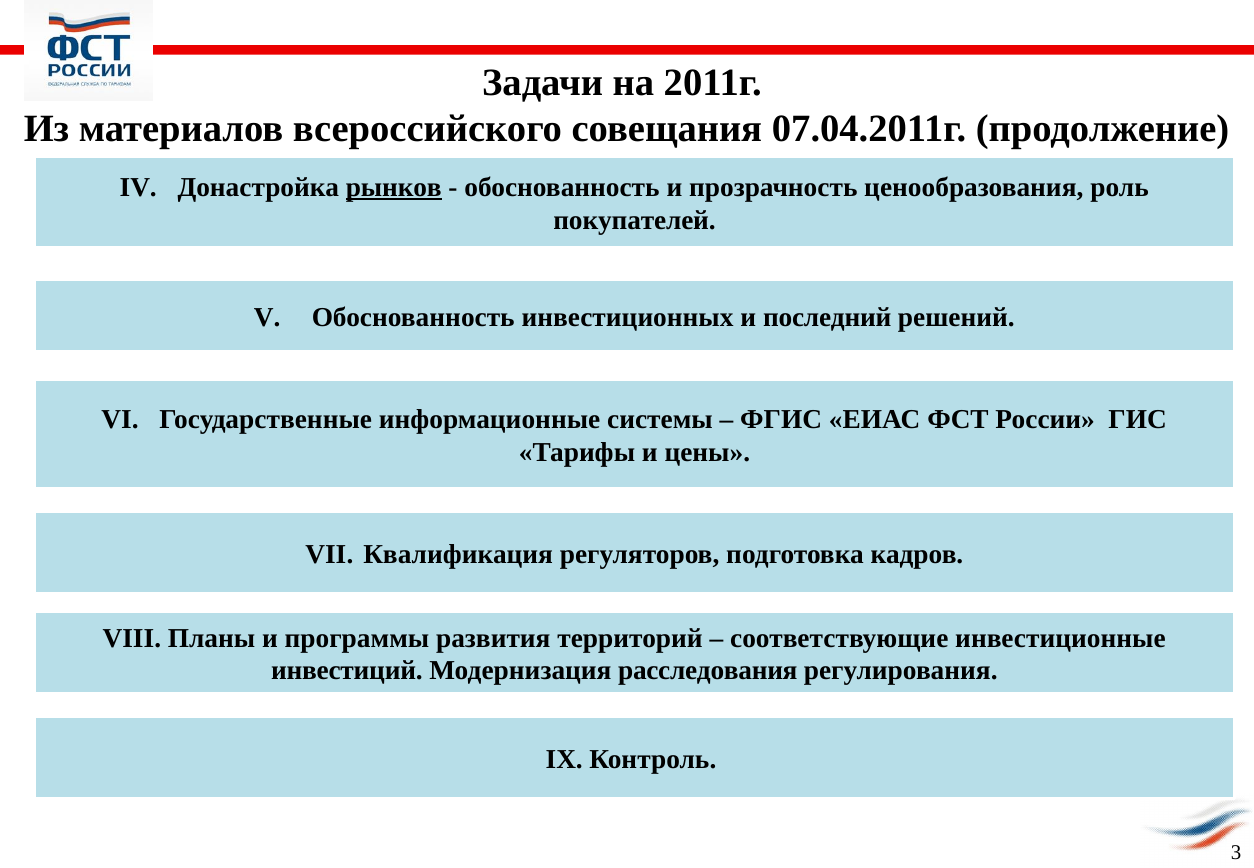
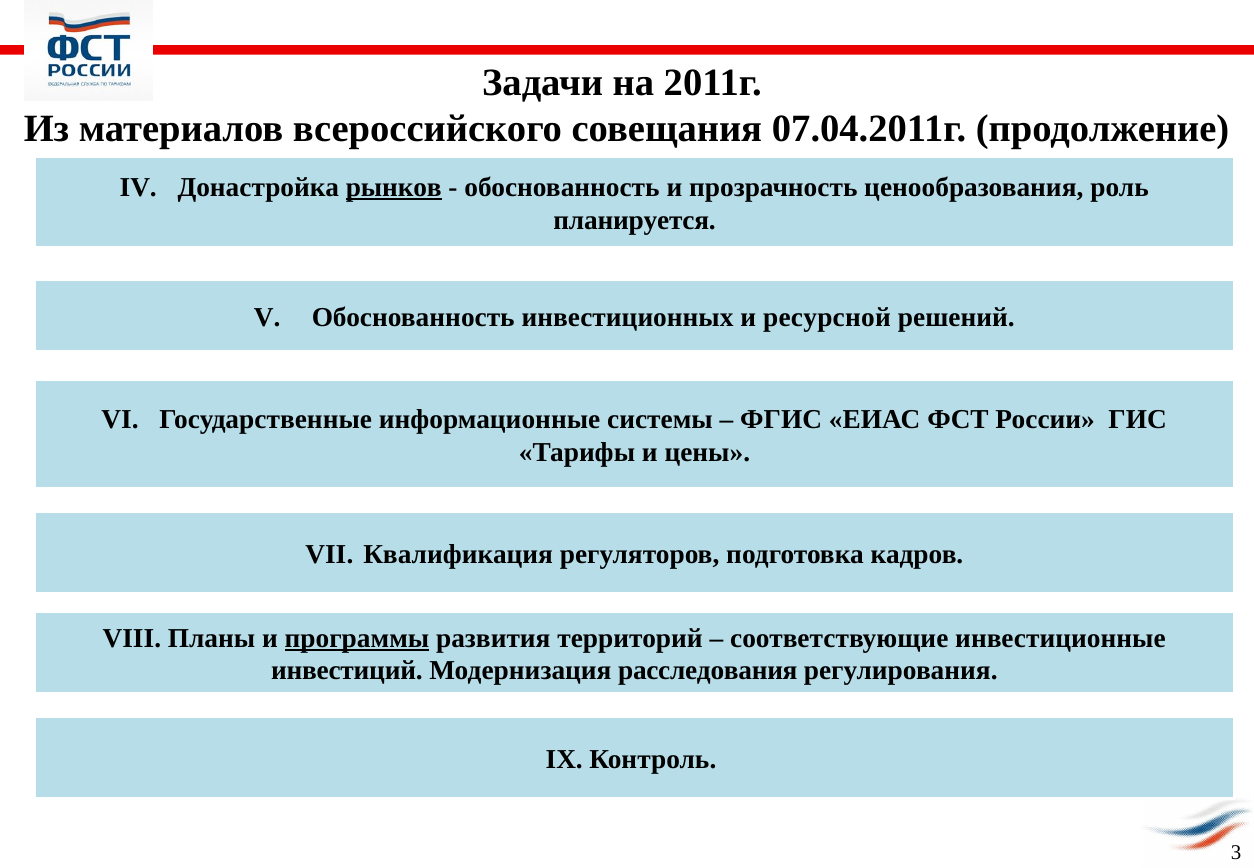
покупателей: покупателей -> планируется
последний: последний -> ресурсной
программы underline: none -> present
